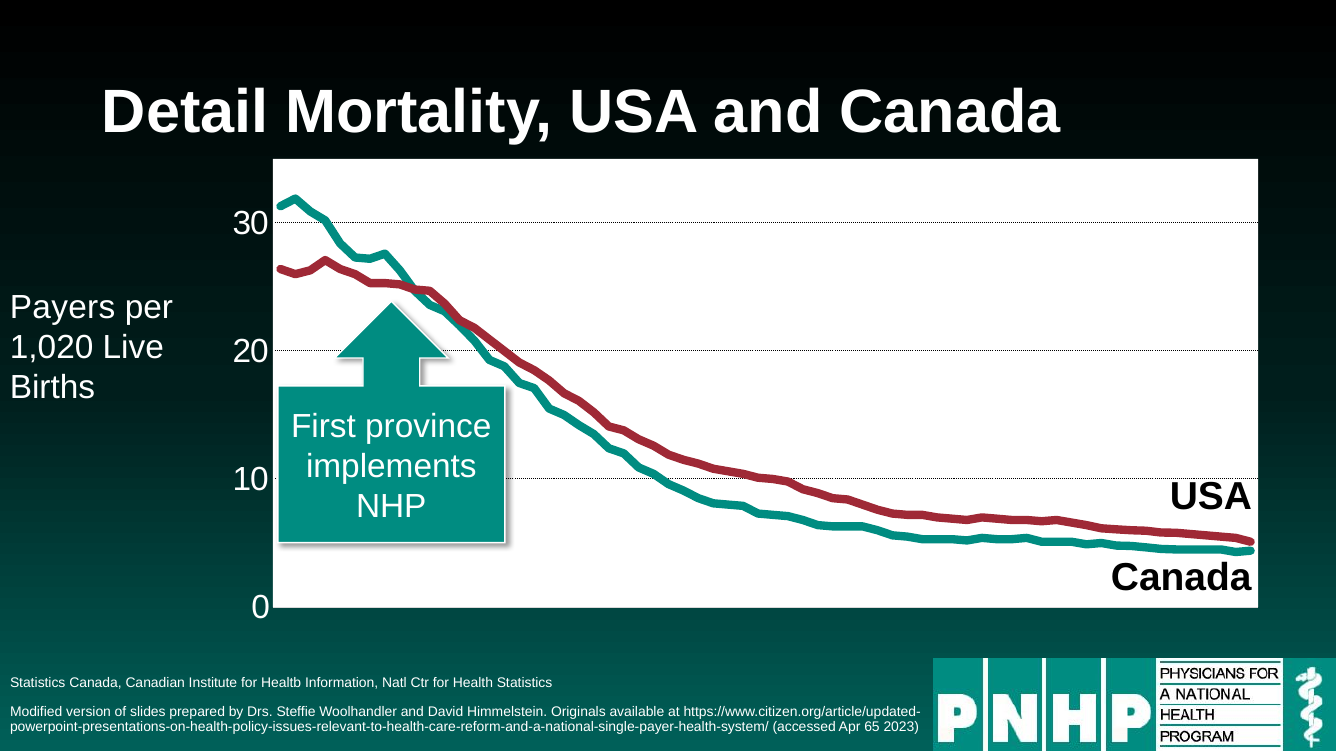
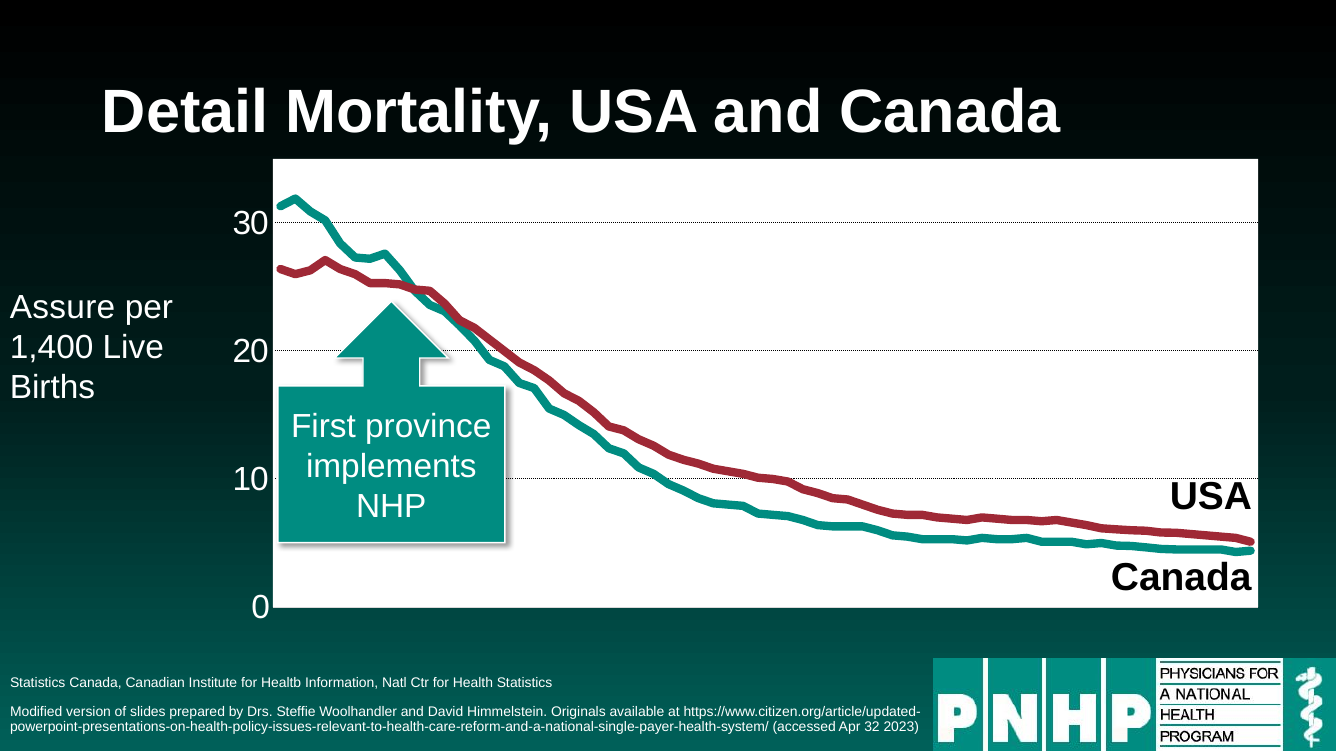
Payers: Payers -> Assure
1,020: 1,020 -> 1,400
65: 65 -> 32
